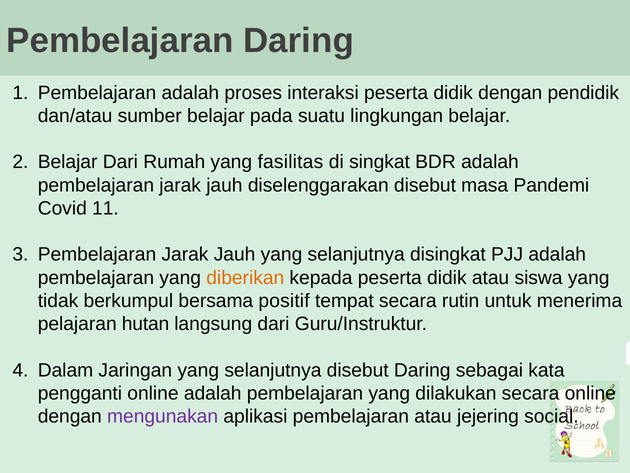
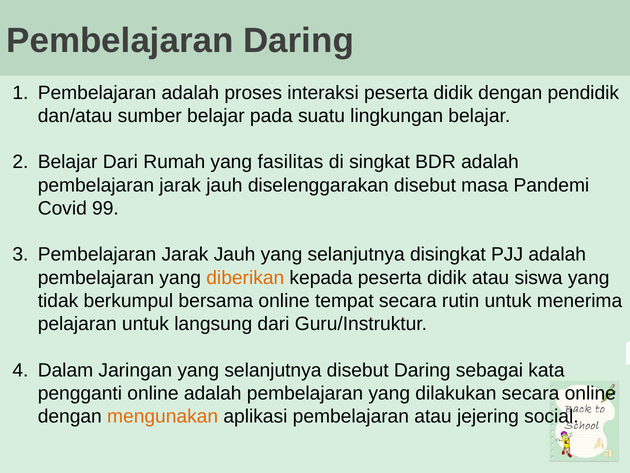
11: 11 -> 99
bersama positif: positif -> online
pelajaran hutan: hutan -> untuk
mengunakan colour: purple -> orange
